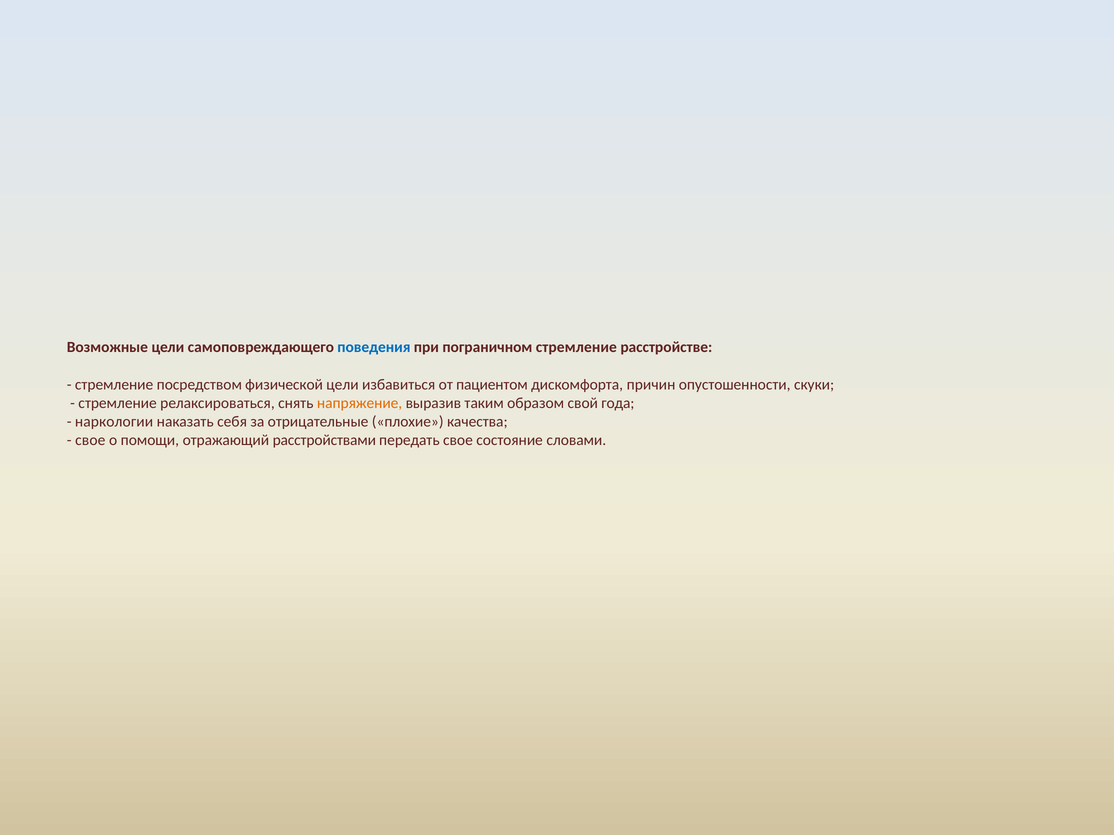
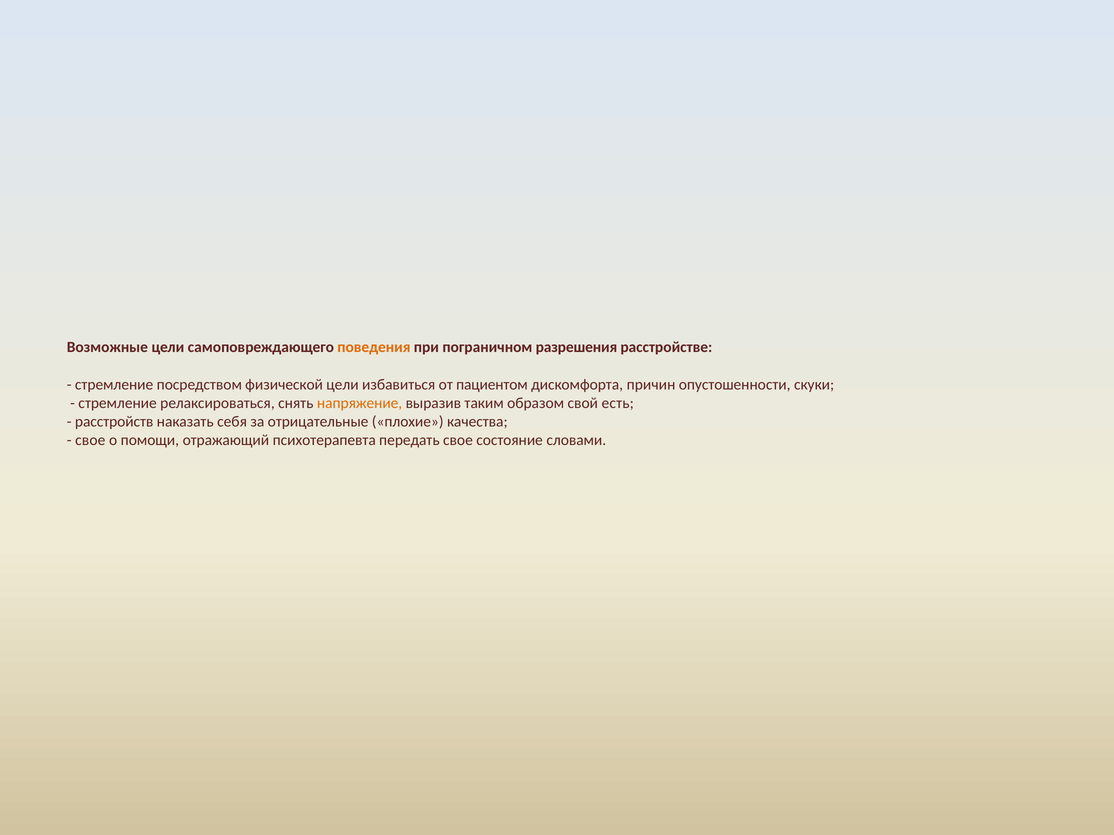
поведения colour: blue -> orange
пограничном стремление: стремление -> разрешения
года: года -> есть
наркологии: наркологии -> расстройств
расстройствами: расстройствами -> психотерапевта
